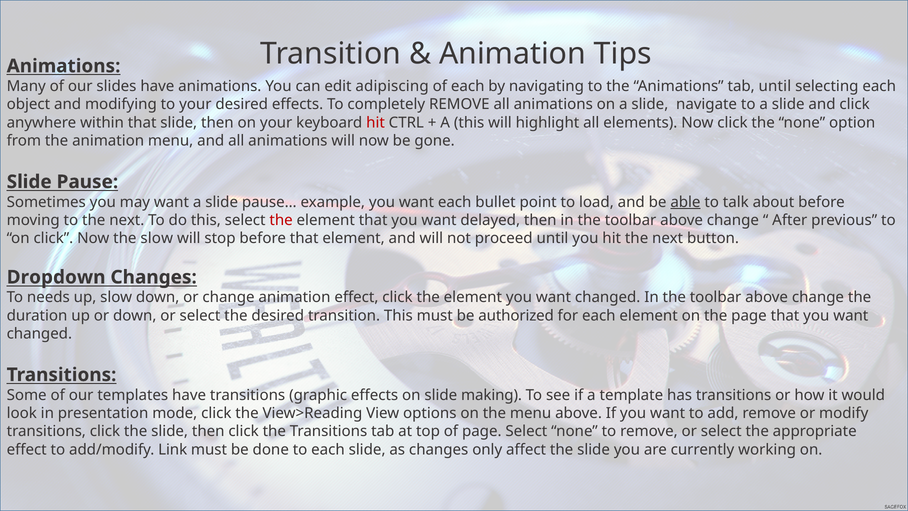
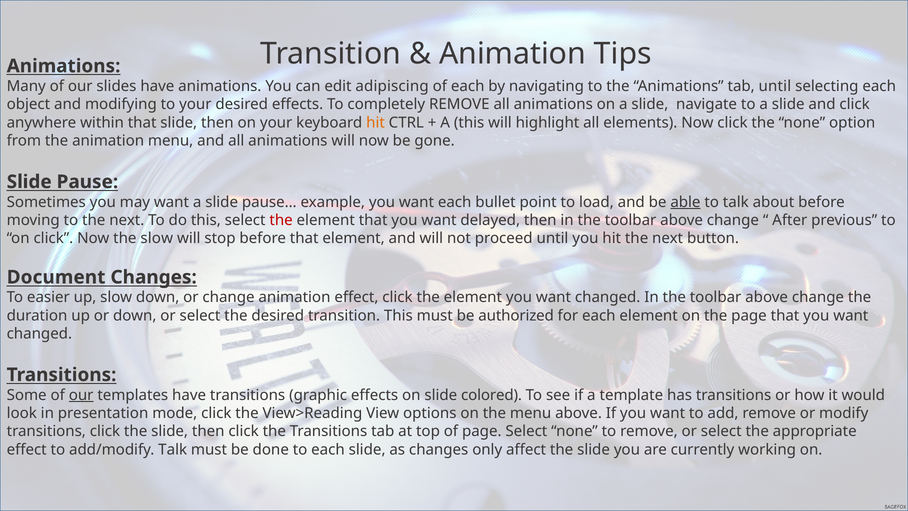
hit at (376, 122) colour: red -> orange
Dropdown: Dropdown -> Document
needs: needs -> easier
our at (81, 395) underline: none -> present
making: making -> colored
add/modify Link: Link -> Talk
